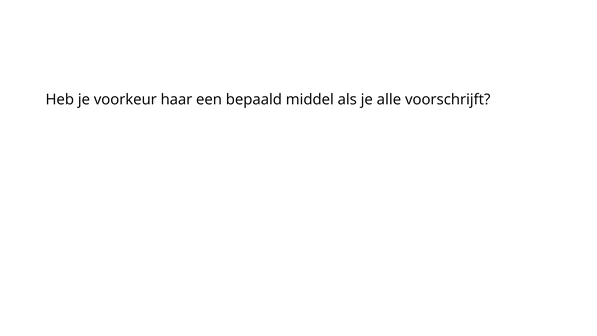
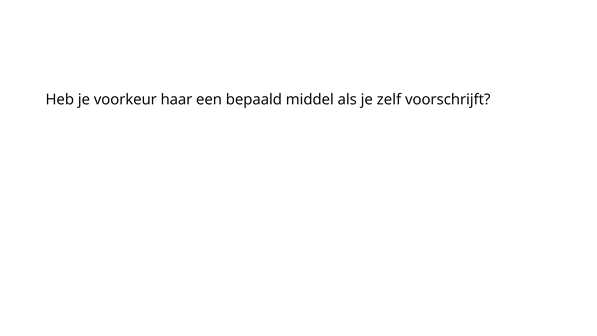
alle: alle -> zelf
